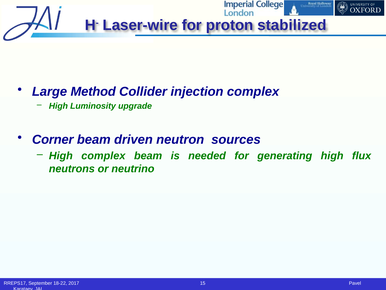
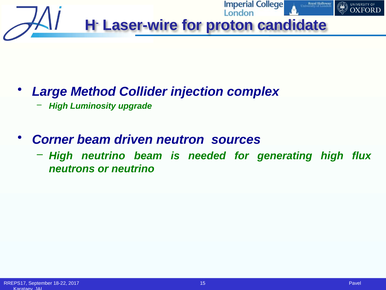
stabilized: stabilized -> candidate
High complex: complex -> neutrino
